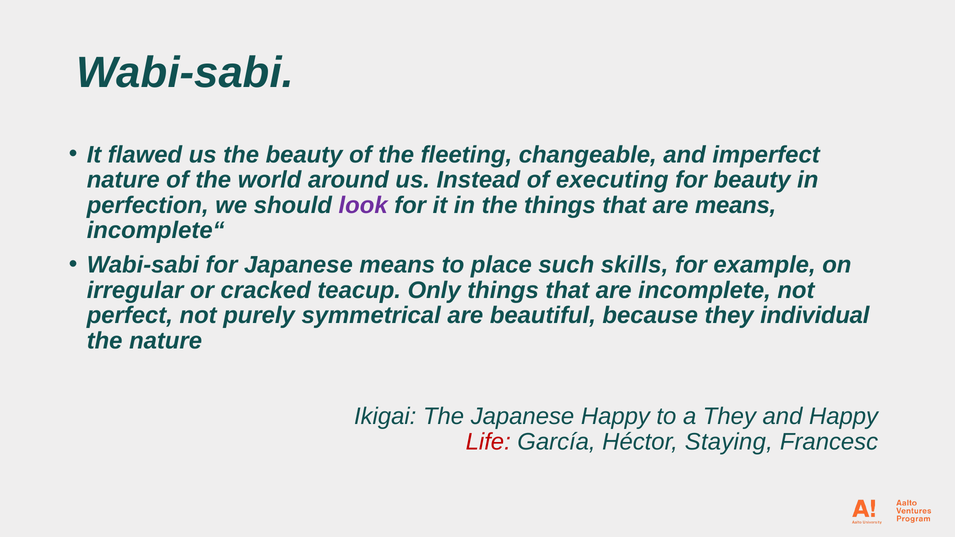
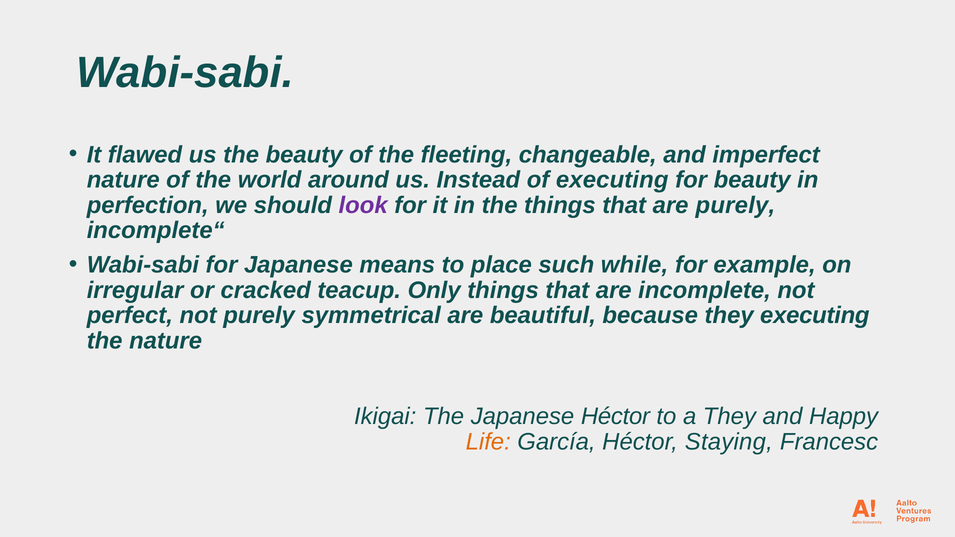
are means: means -> purely
skills: skills -> while
they individual: individual -> executing
Japanese Happy: Happy -> Héctor
Life colour: red -> orange
